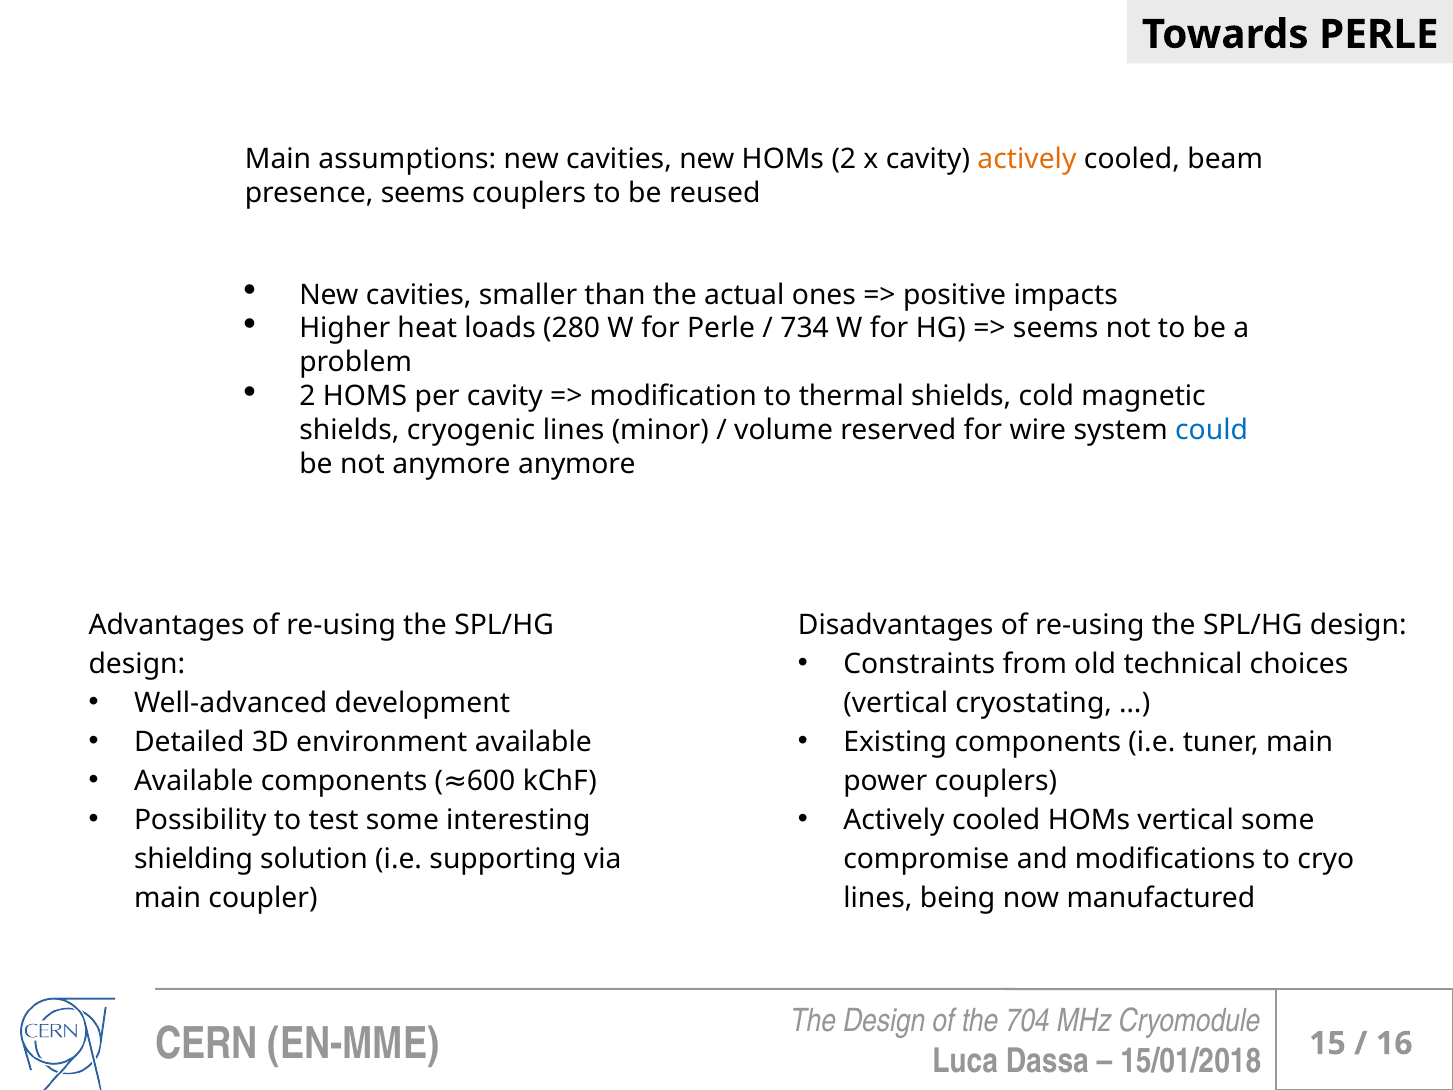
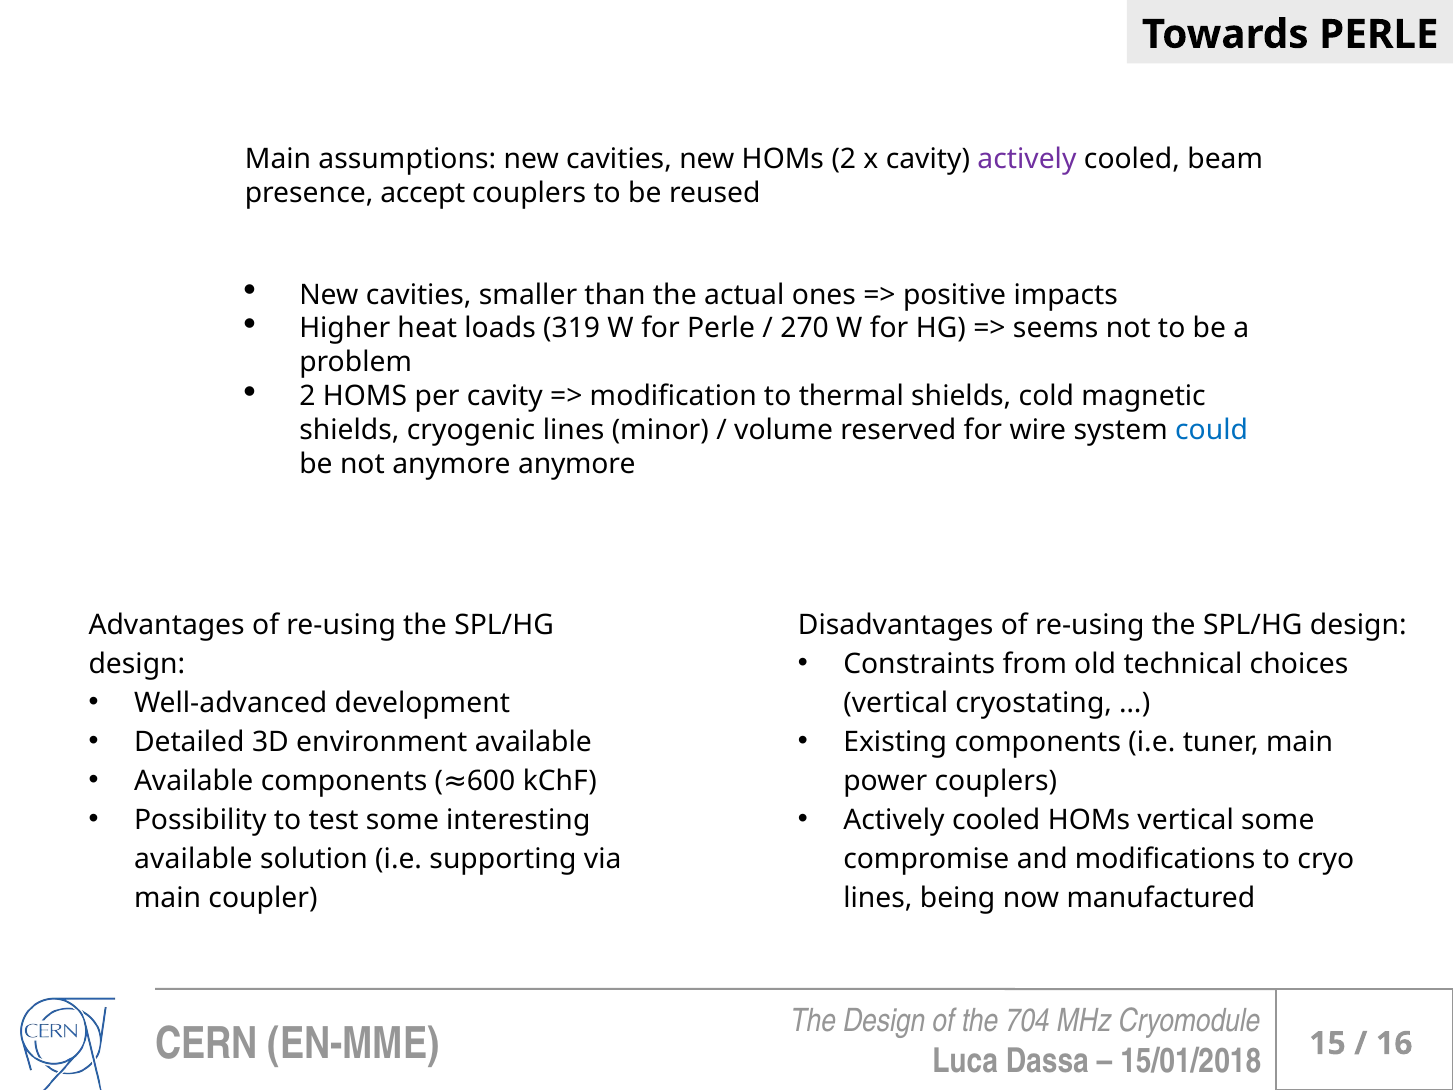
actively at (1027, 159) colour: orange -> purple
presence seems: seems -> accept
280: 280 -> 319
734: 734 -> 270
shielding at (193, 859): shielding -> available
